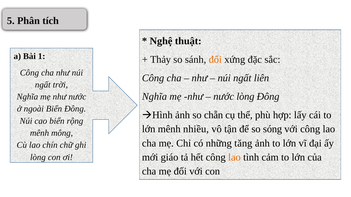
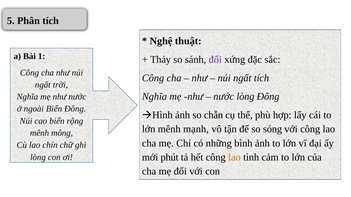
đối at (215, 60) colour: orange -> purple
ngất liên: liên -> tích
nhiều: nhiều -> mạnh
tăng: tăng -> bình
giáo: giáo -> phút
